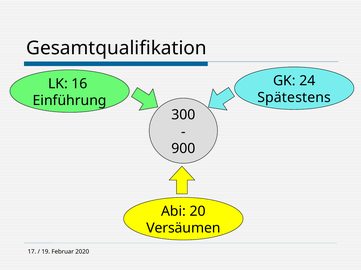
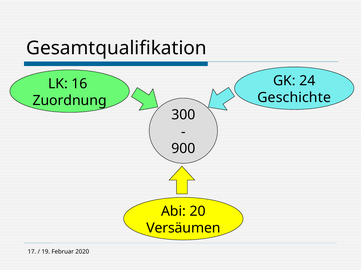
Spätestens: Spätestens -> Geschichte
Einführung: Einführung -> Zuordnung
